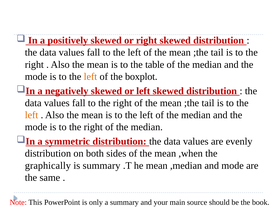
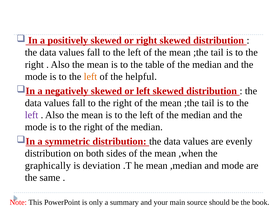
boxplot: boxplot -> helpful
left at (32, 115) colour: orange -> purple
is summary: summary -> deviation
